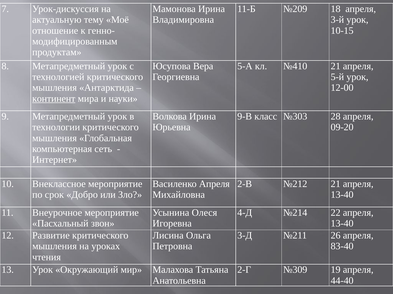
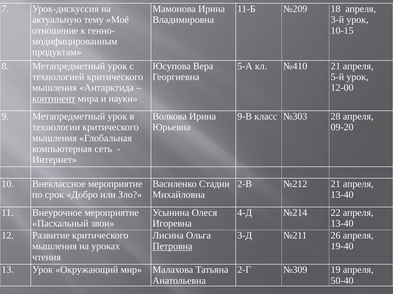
Василенко Апреля: Апреля -> Стадии
Петровна underline: none -> present
83-40: 83-40 -> 19-40
44-40: 44-40 -> 50-40
